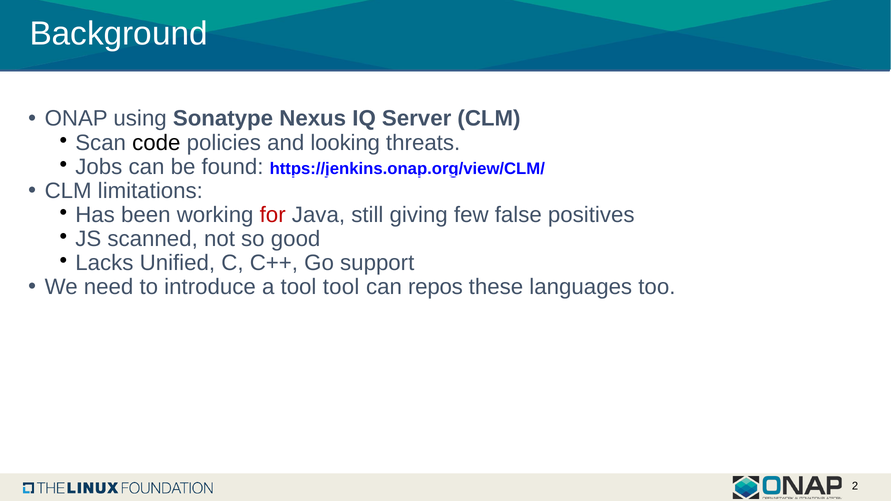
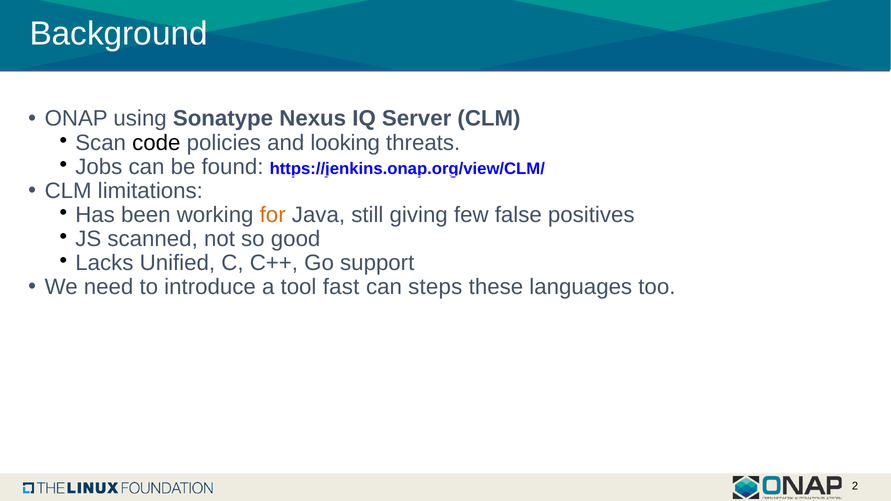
for colour: red -> orange
tool tool: tool -> fast
repos: repos -> steps
